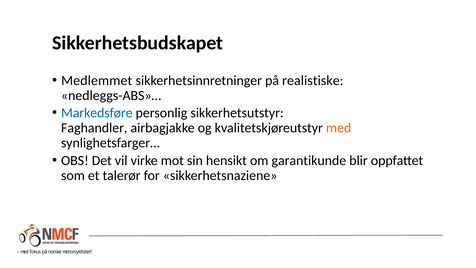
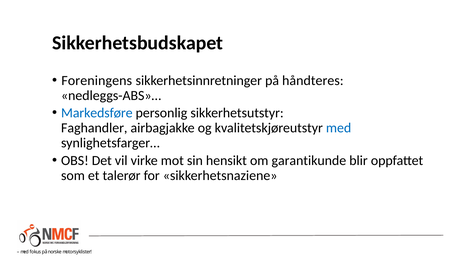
Medlemmet: Medlemmet -> Foreningens
realistiske: realistiske -> håndteres
med at (339, 128) colour: orange -> blue
